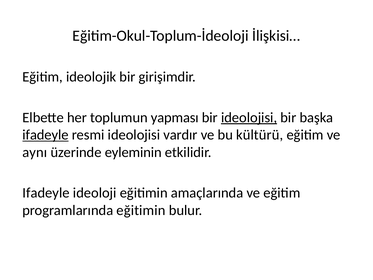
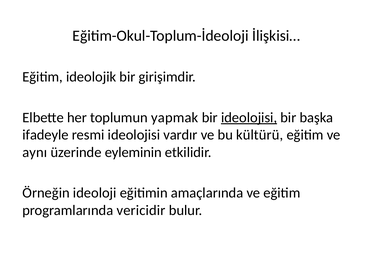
yapması: yapması -> yapmak
ifadeyle at (45, 135) underline: present -> none
Ifadeyle at (46, 193): Ifadeyle -> Örneğin
programlarında eğitimin: eğitimin -> vericidir
